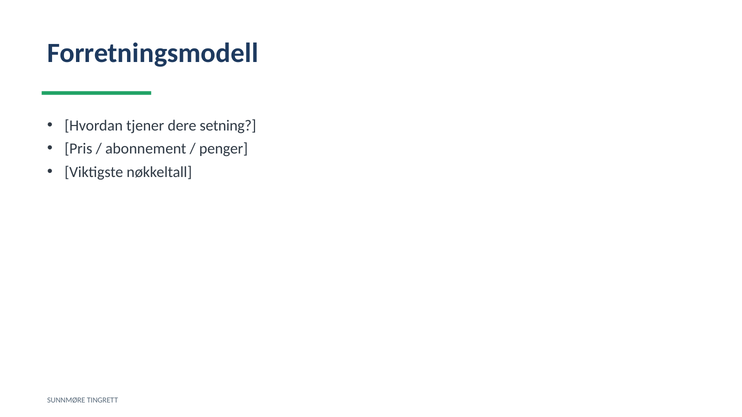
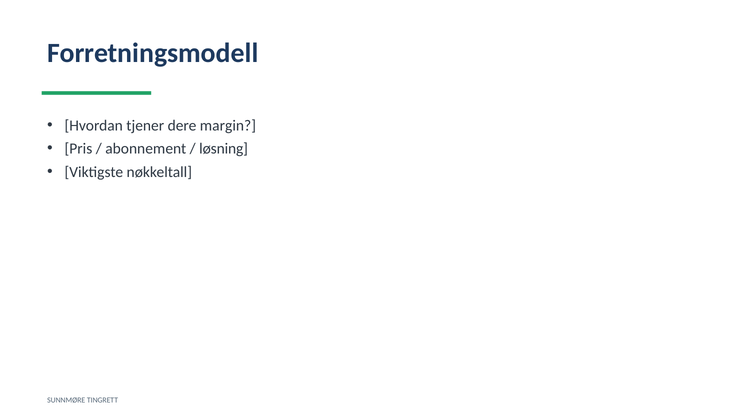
setning: setning -> margin
penger: penger -> løsning
